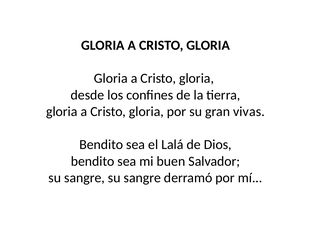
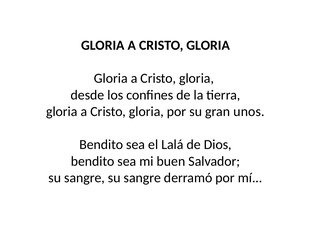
vivas: vivas -> unos
